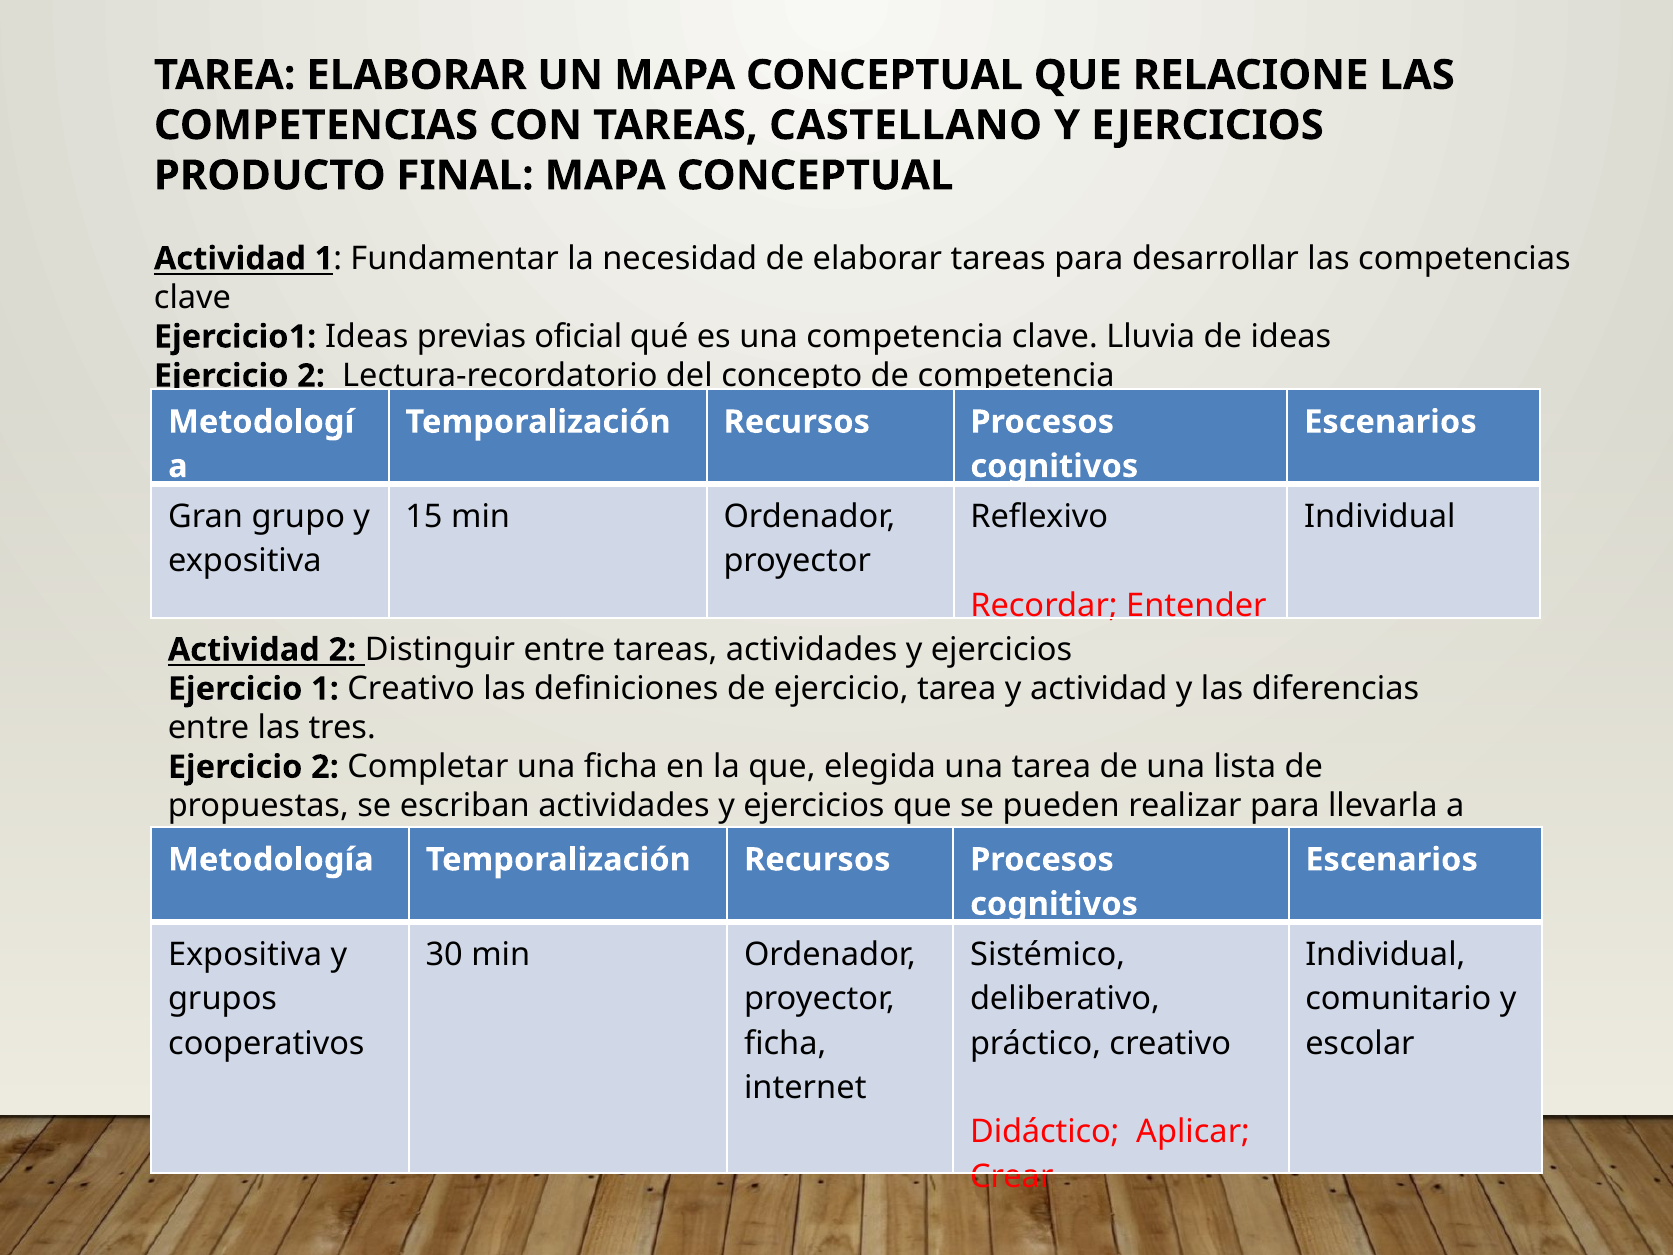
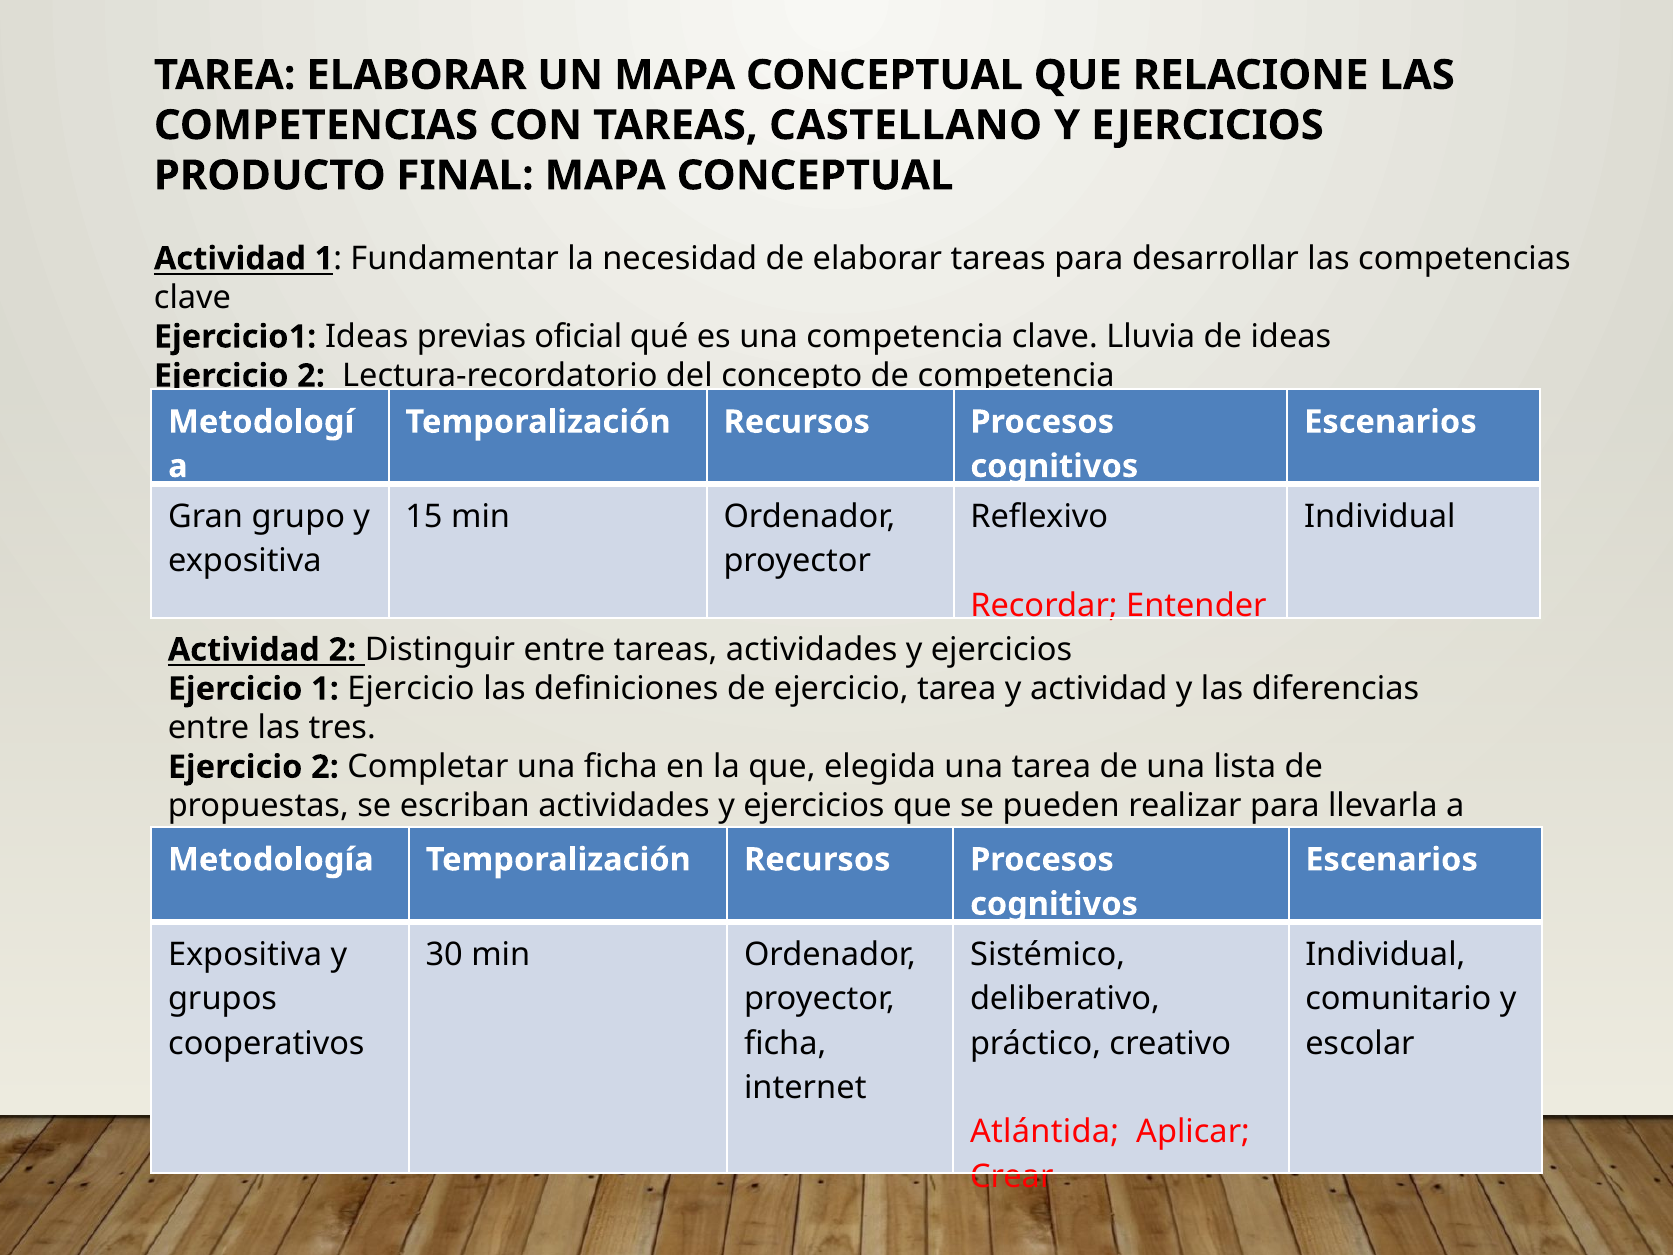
1 Creativo: Creativo -> Ejercicio
Didáctico: Didáctico -> Atlántida
